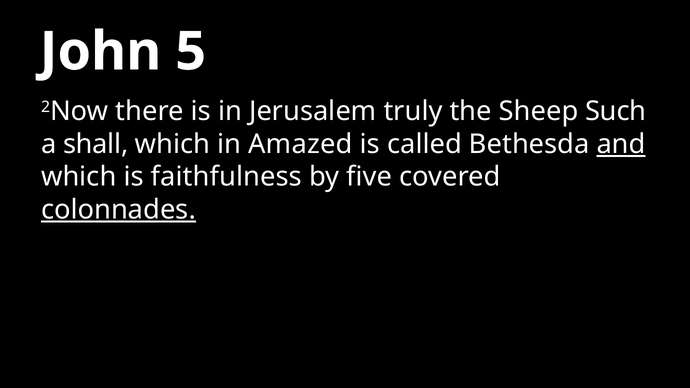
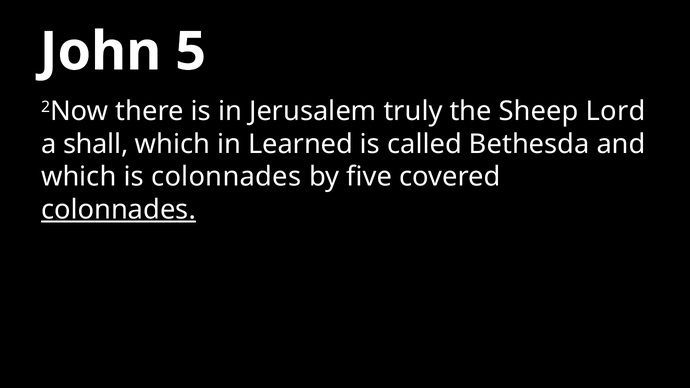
Such: Such -> Lord
Amazed: Amazed -> Learned
and underline: present -> none
is faithfulness: faithfulness -> colonnades
